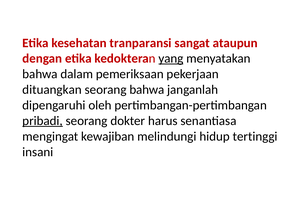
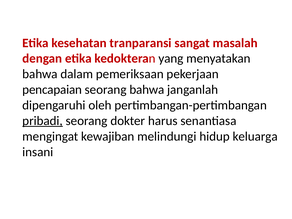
ataupun: ataupun -> masalah
yang underline: present -> none
dituangkan: dituangkan -> pencapaian
tertinggi: tertinggi -> keluarga
